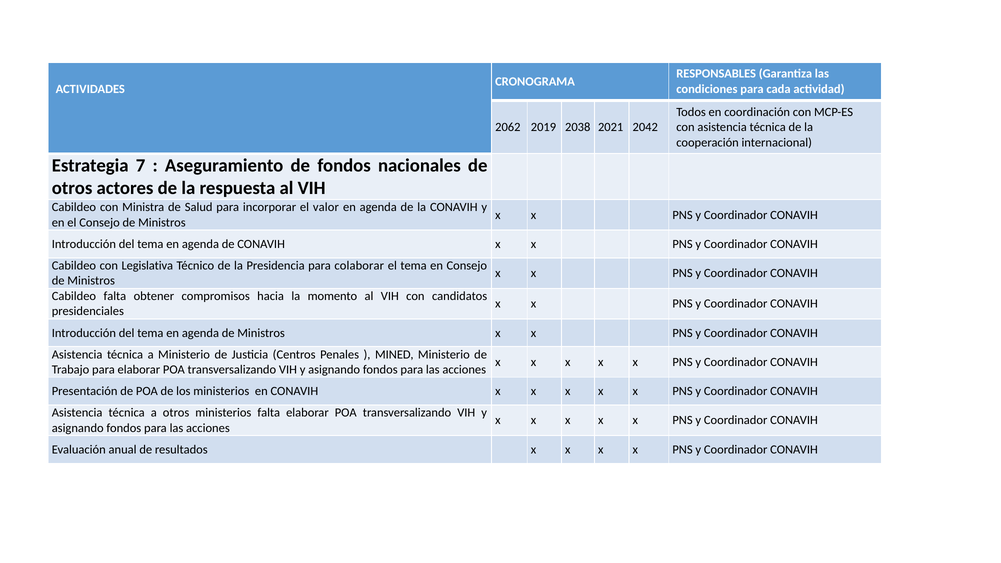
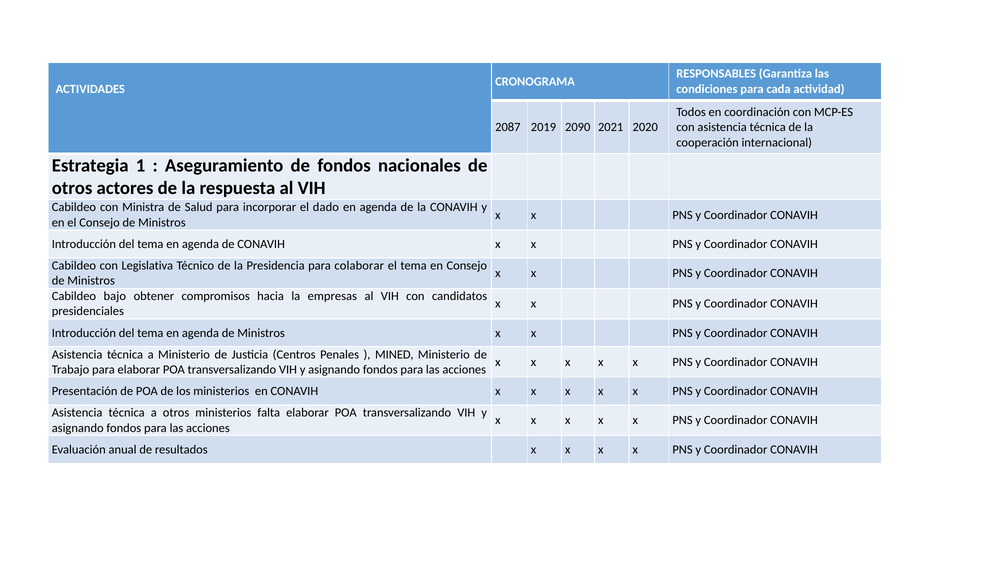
2062: 2062 -> 2087
2038: 2038 -> 2090
2042: 2042 -> 2020
7: 7 -> 1
valor: valor -> dado
Cabildeo falta: falta -> bajo
momento: momento -> empresas
